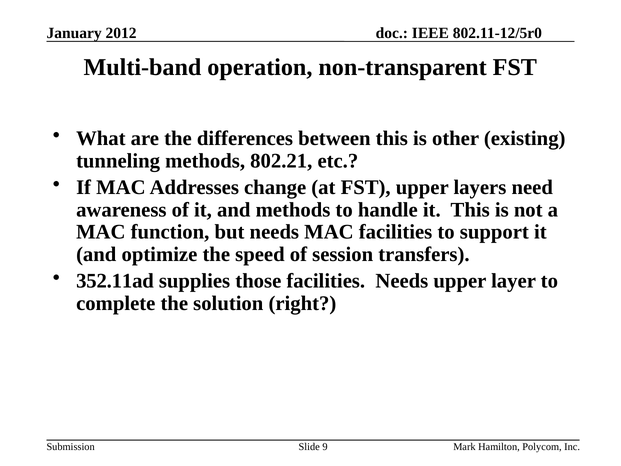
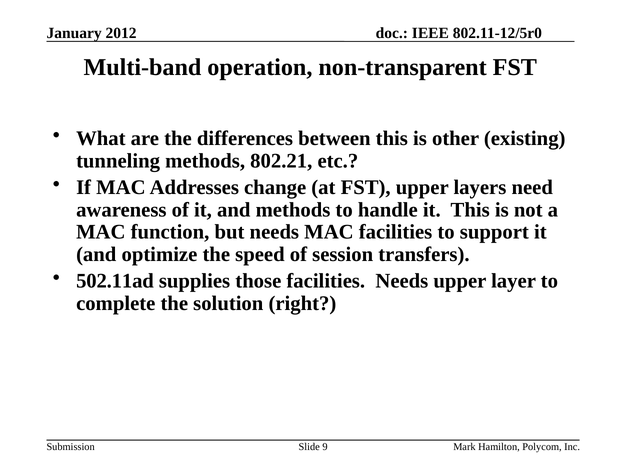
352.11ad: 352.11ad -> 502.11ad
